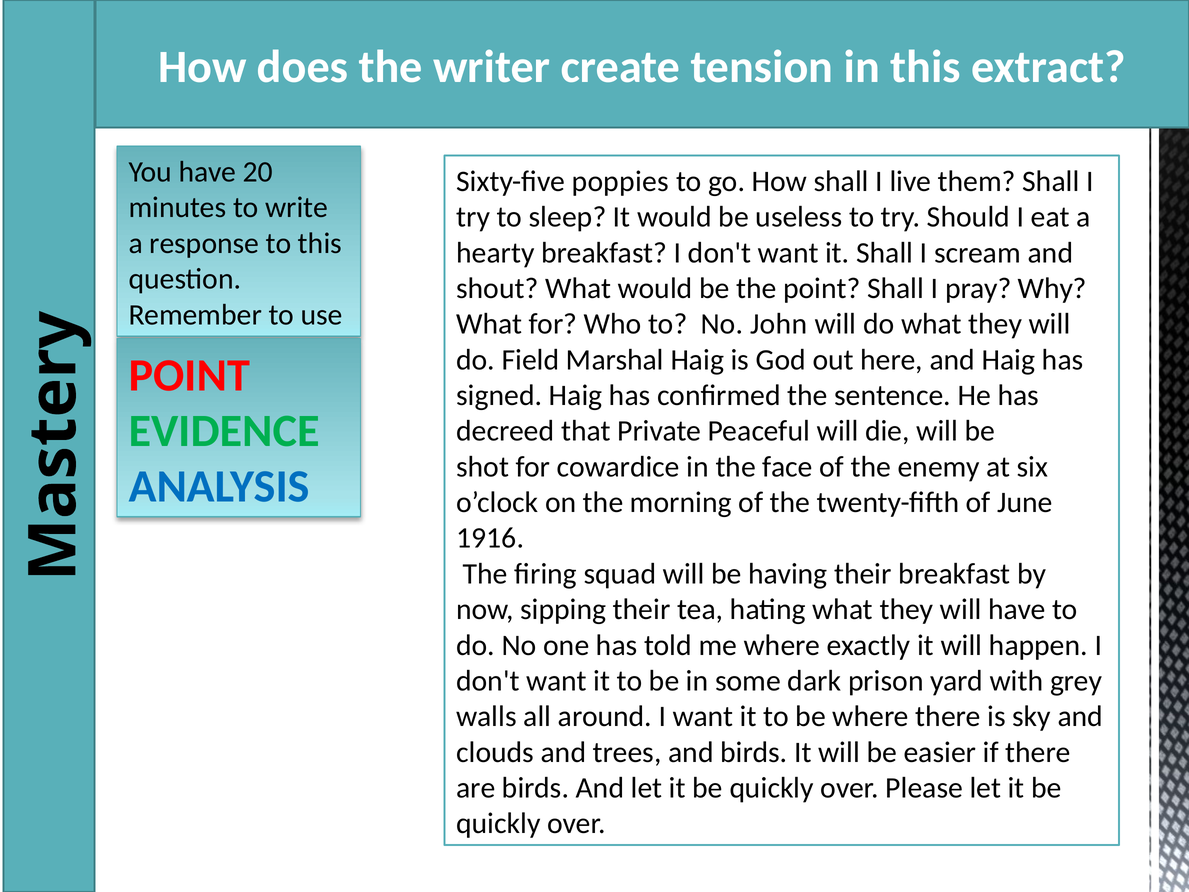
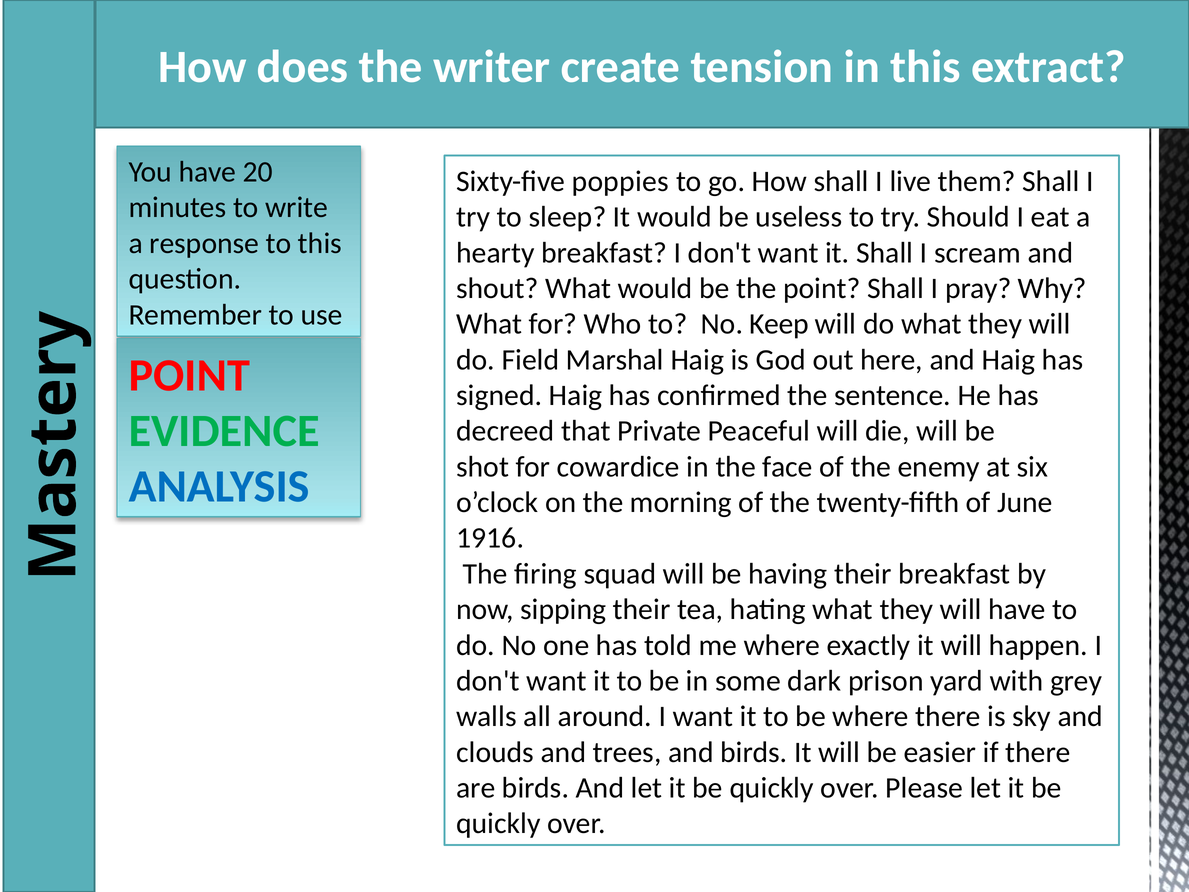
John: John -> Keep
